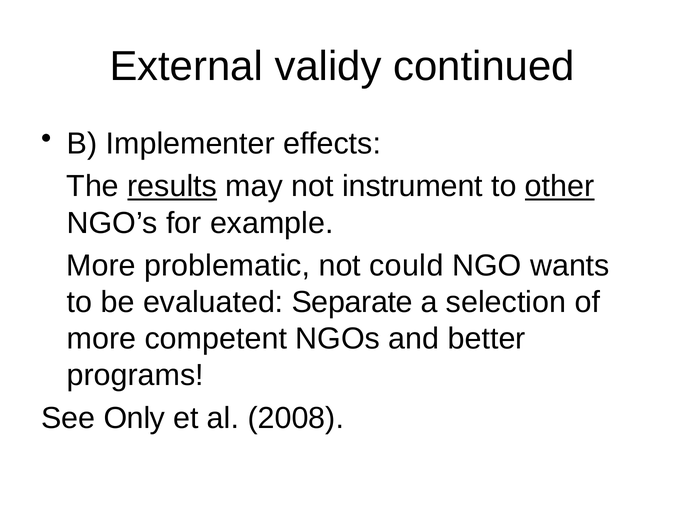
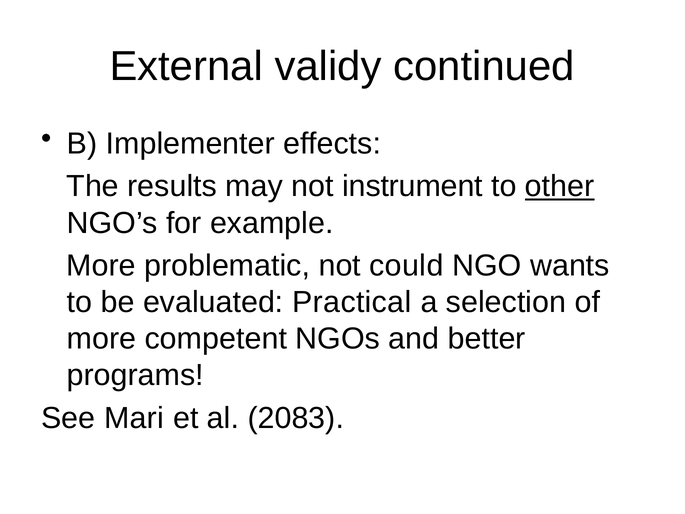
results underline: present -> none
Separate: Separate -> Practical
Only: Only -> Mari
2008: 2008 -> 2083
